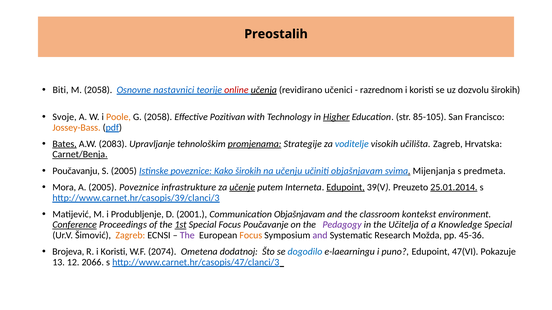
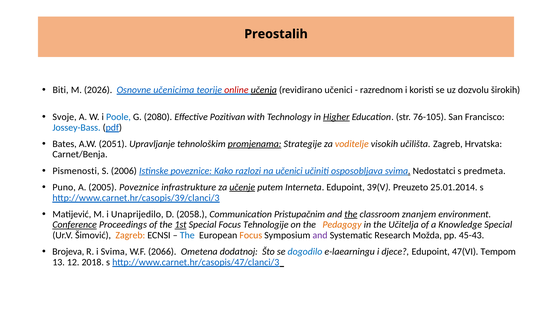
M 2058: 2058 -> 2026
nastavnici: nastavnici -> učenicima
Poole colour: orange -> blue
G 2058: 2058 -> 2080
85-105: 85-105 -> 76-105
Jossey-Bass colour: orange -> blue
Bates underline: present -> none
2083: 2083 -> 2051
voditelje colour: blue -> orange
Carnet/Benja underline: present -> none
Poučavanju: Poučavanju -> Pismenosti
S 2005: 2005 -> 2006
Kako širokih: širokih -> razlozi
na učenju: učenju -> učenici
učiniti objašnjavam: objašnjavam -> osposobljava
Mijenjanja: Mijenjanja -> Nedostatci
Mora: Mora -> Puno
Edupoint at (346, 187) underline: present -> none
25.01.2014 underline: present -> none
Produbljenje: Produbljenje -> Unaprijedilo
2001: 2001 -> 2058
Communication Objašnjavam: Objašnjavam -> Pristupačnim
the at (351, 214) underline: none -> present
kontekst: kontekst -> znanjem
Poučavanje: Poučavanje -> Tehnologije
Pedagogy colour: purple -> orange
The at (187, 236) colour: purple -> blue
45-36: 45-36 -> 45-43
R i Koristi: Koristi -> Svima
2074: 2074 -> 2066
puno: puno -> djece
Pokazuje: Pokazuje -> Tempom
2066: 2066 -> 2018
